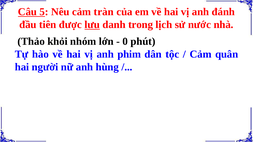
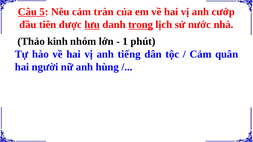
đánh: đánh -> cướp
trong underline: none -> present
khỏi: khỏi -> kinh
0: 0 -> 1
phim: phim -> tiếng
